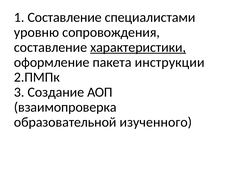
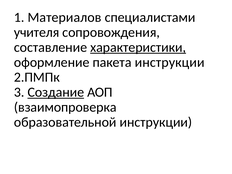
1 Составление: Составление -> Материалов
уровню: уровню -> учителя
Создание underline: none -> present
образовательной изученного: изученного -> инструкции
